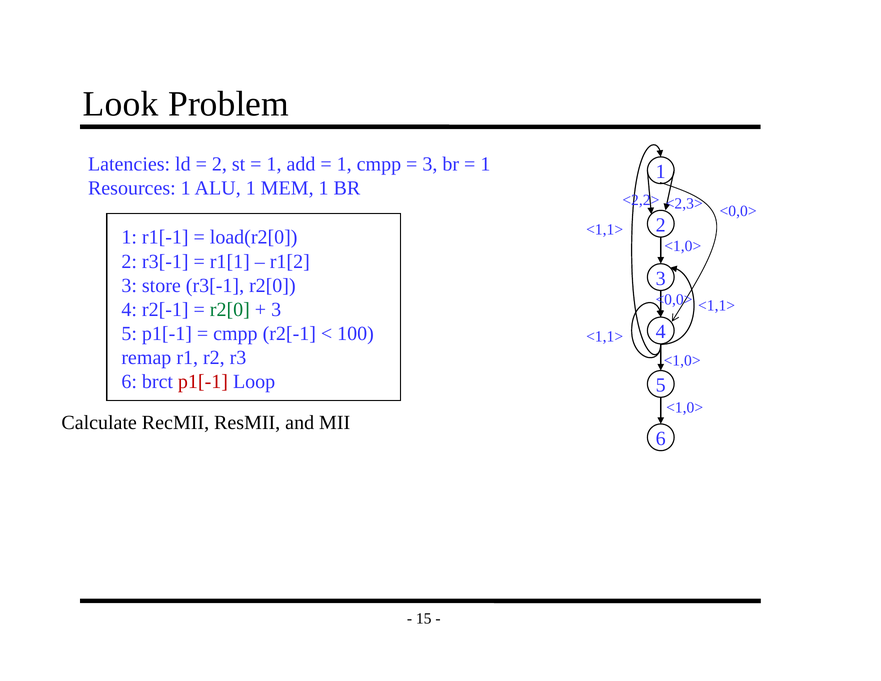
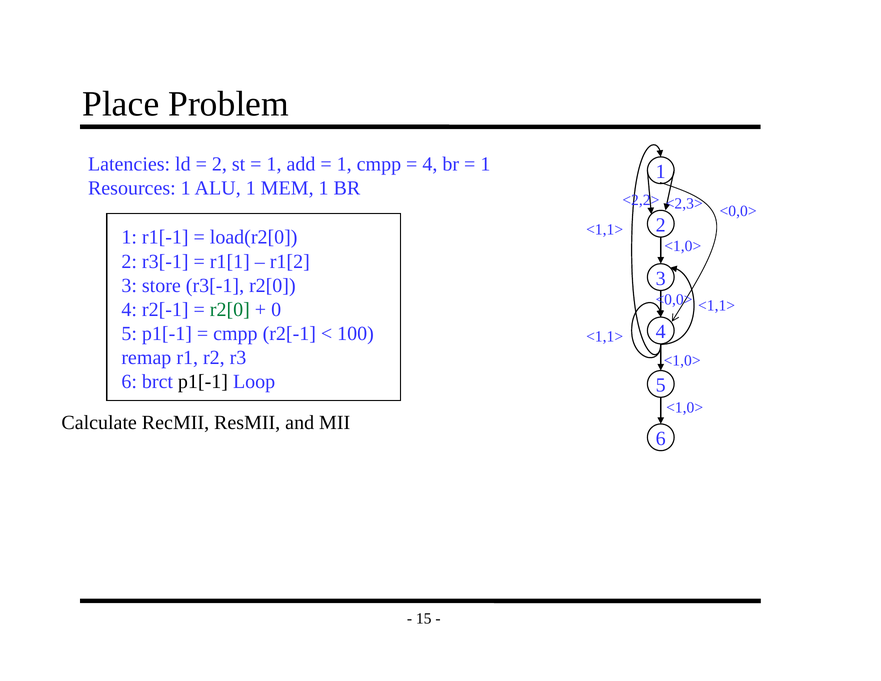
Look: Look -> Place
3 at (430, 164): 3 -> 4
3 at (276, 309): 3 -> 0
p1[-1 at (203, 381) colour: red -> black
